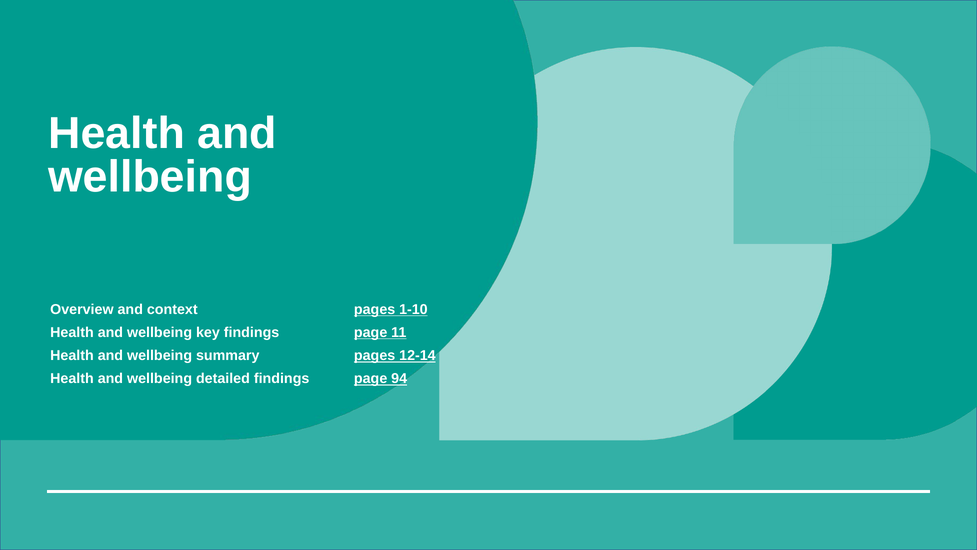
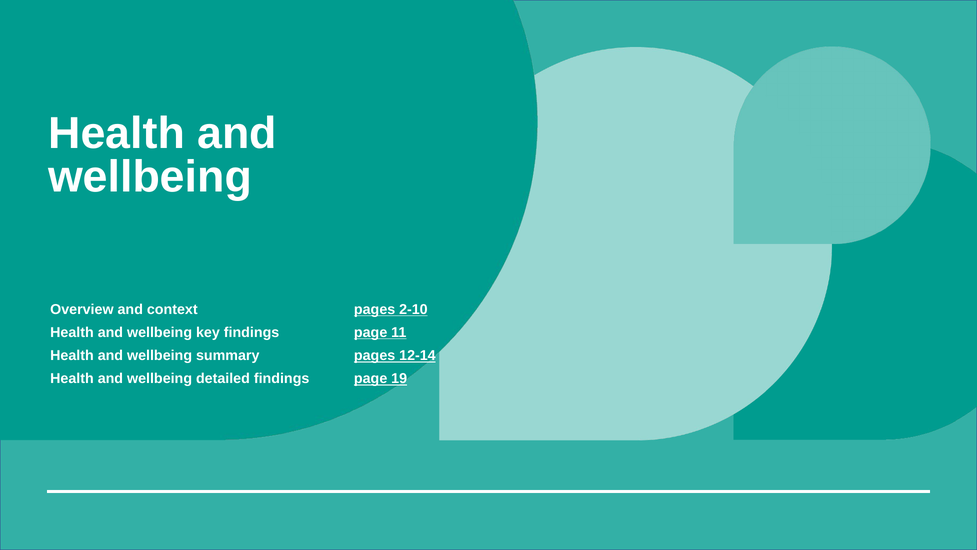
1-10: 1-10 -> 2-10
94: 94 -> 19
